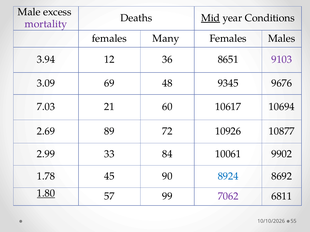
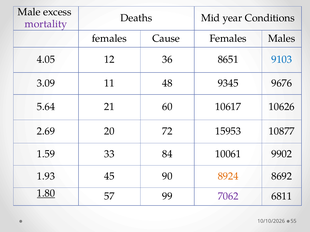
Mid underline: present -> none
Many: Many -> Cause
3.94: 3.94 -> 4.05
9103 colour: purple -> blue
69: 69 -> 11
7.03: 7.03 -> 5.64
10694: 10694 -> 10626
89: 89 -> 20
10926: 10926 -> 15953
2.99: 2.99 -> 1.59
1.78: 1.78 -> 1.93
8924 colour: blue -> orange
